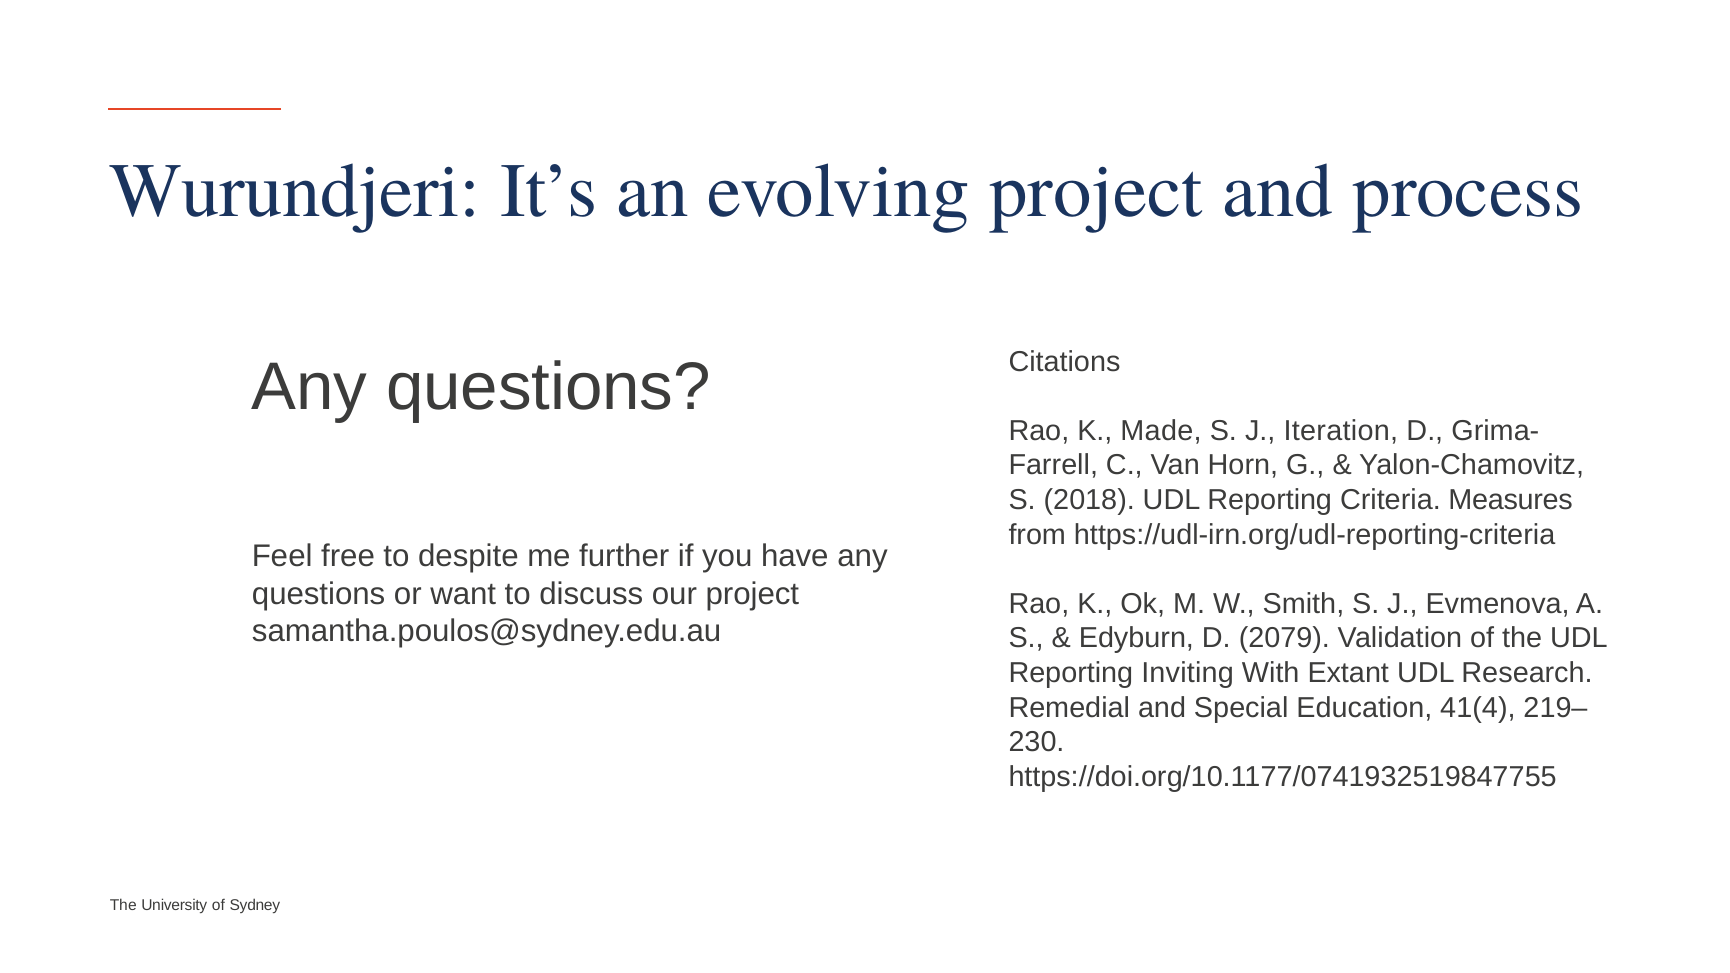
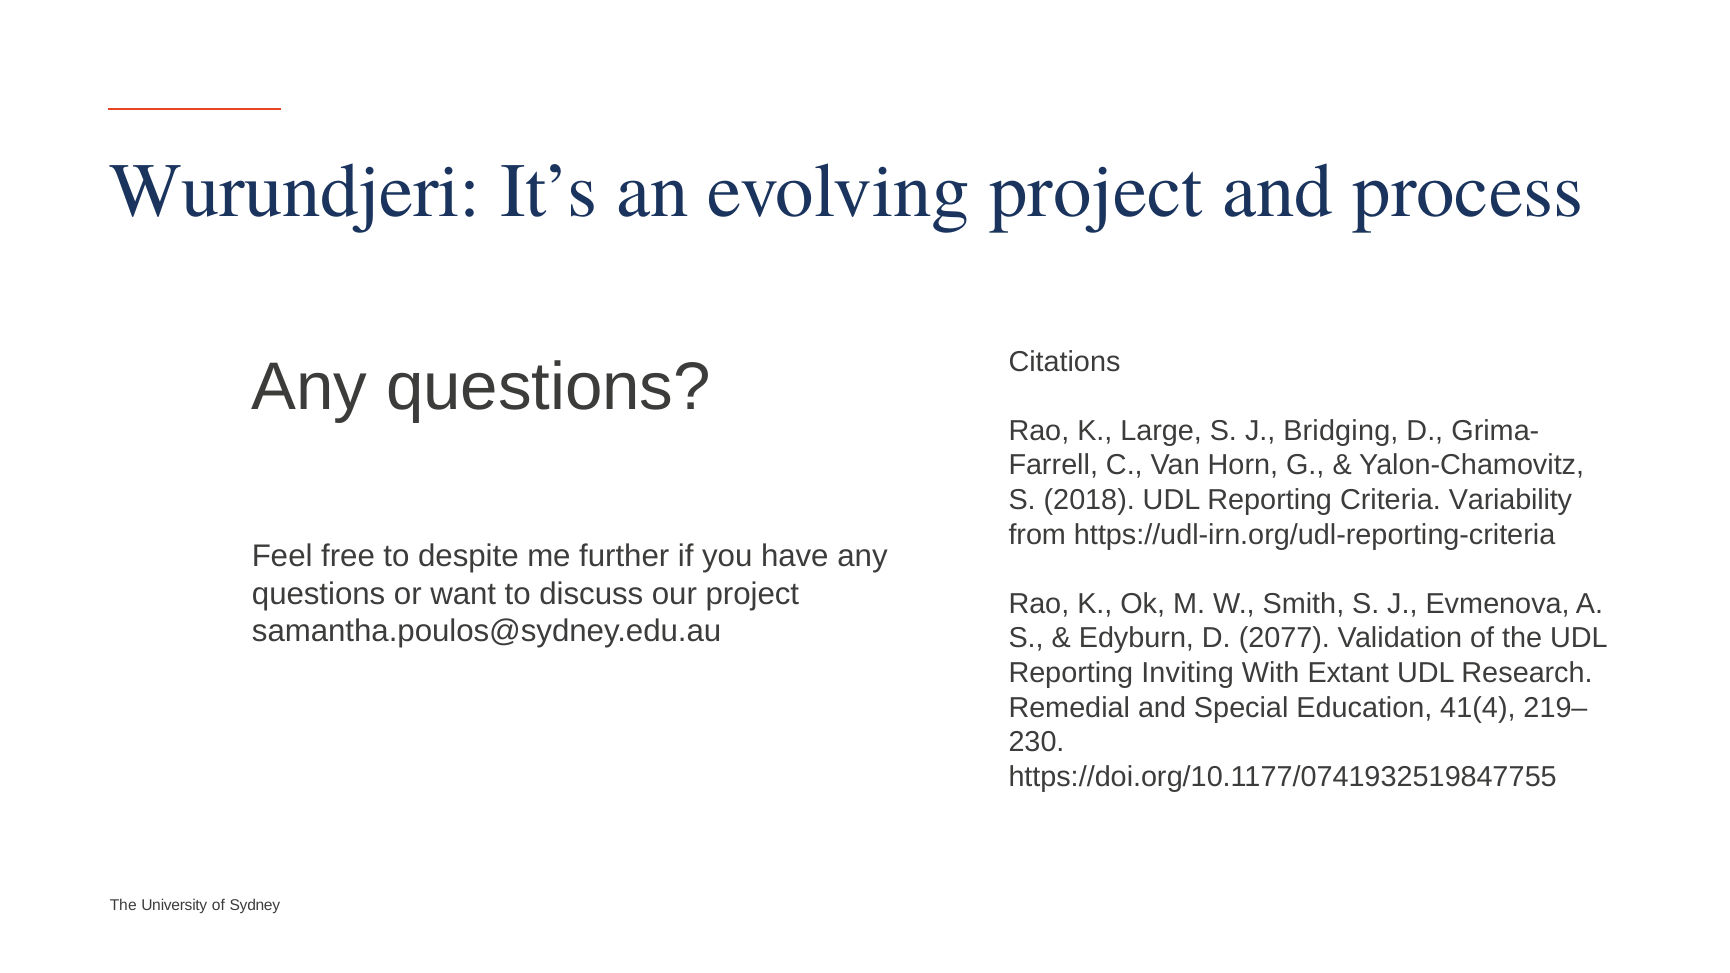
Made: Made -> Large
Iteration: Iteration -> Bridging
Measures: Measures -> Variability
2079: 2079 -> 2077
